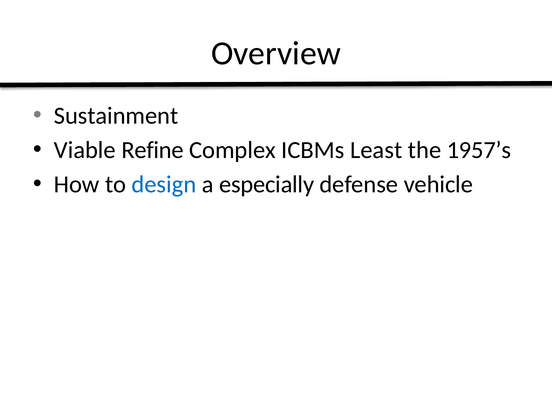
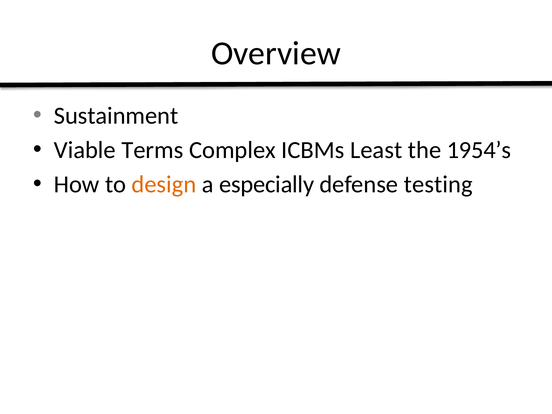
Refine: Refine -> Terms
1957’s: 1957’s -> 1954’s
design colour: blue -> orange
vehicle: vehicle -> testing
